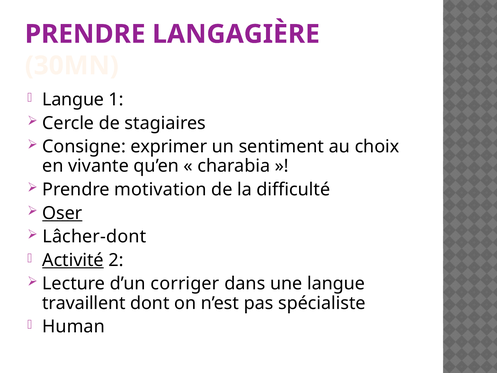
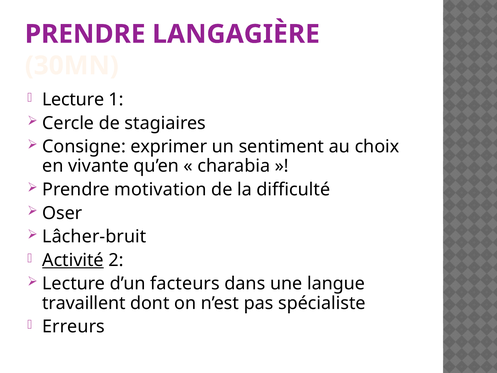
Langue at (73, 100): Langue -> Lecture
Oser underline: present -> none
Lâcher-dont: Lâcher-dont -> Lâcher-bruit
corriger: corriger -> facteurs
Human: Human -> Erreurs
